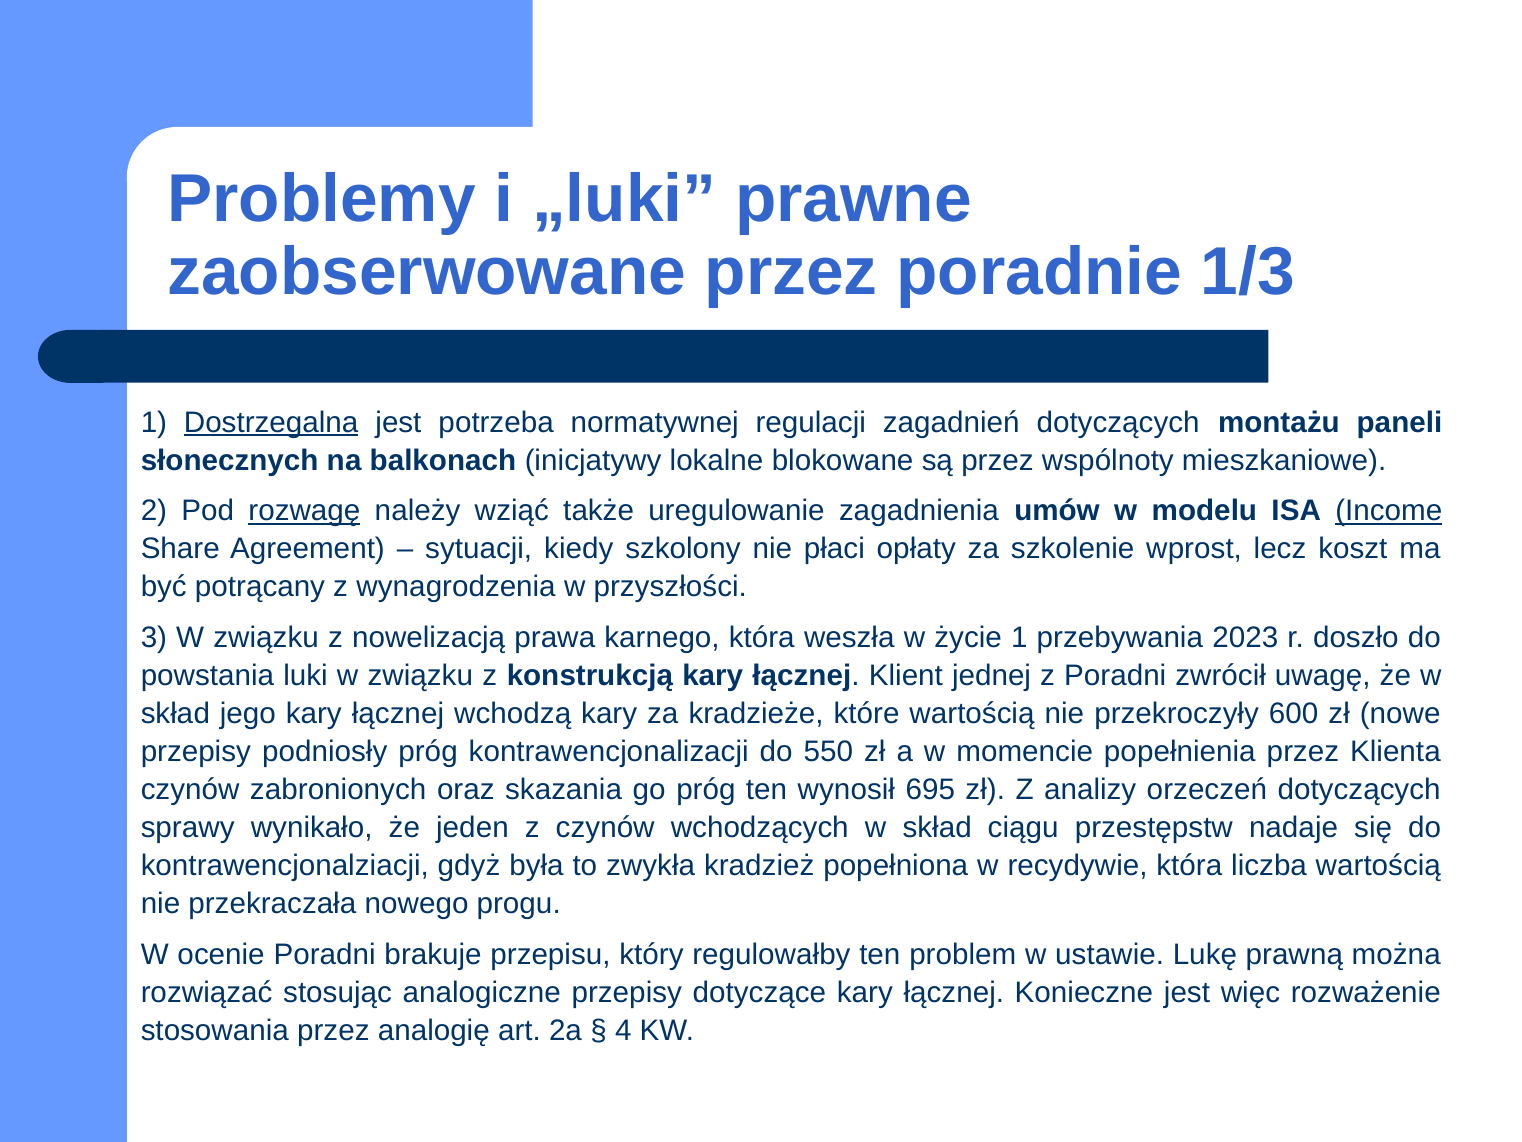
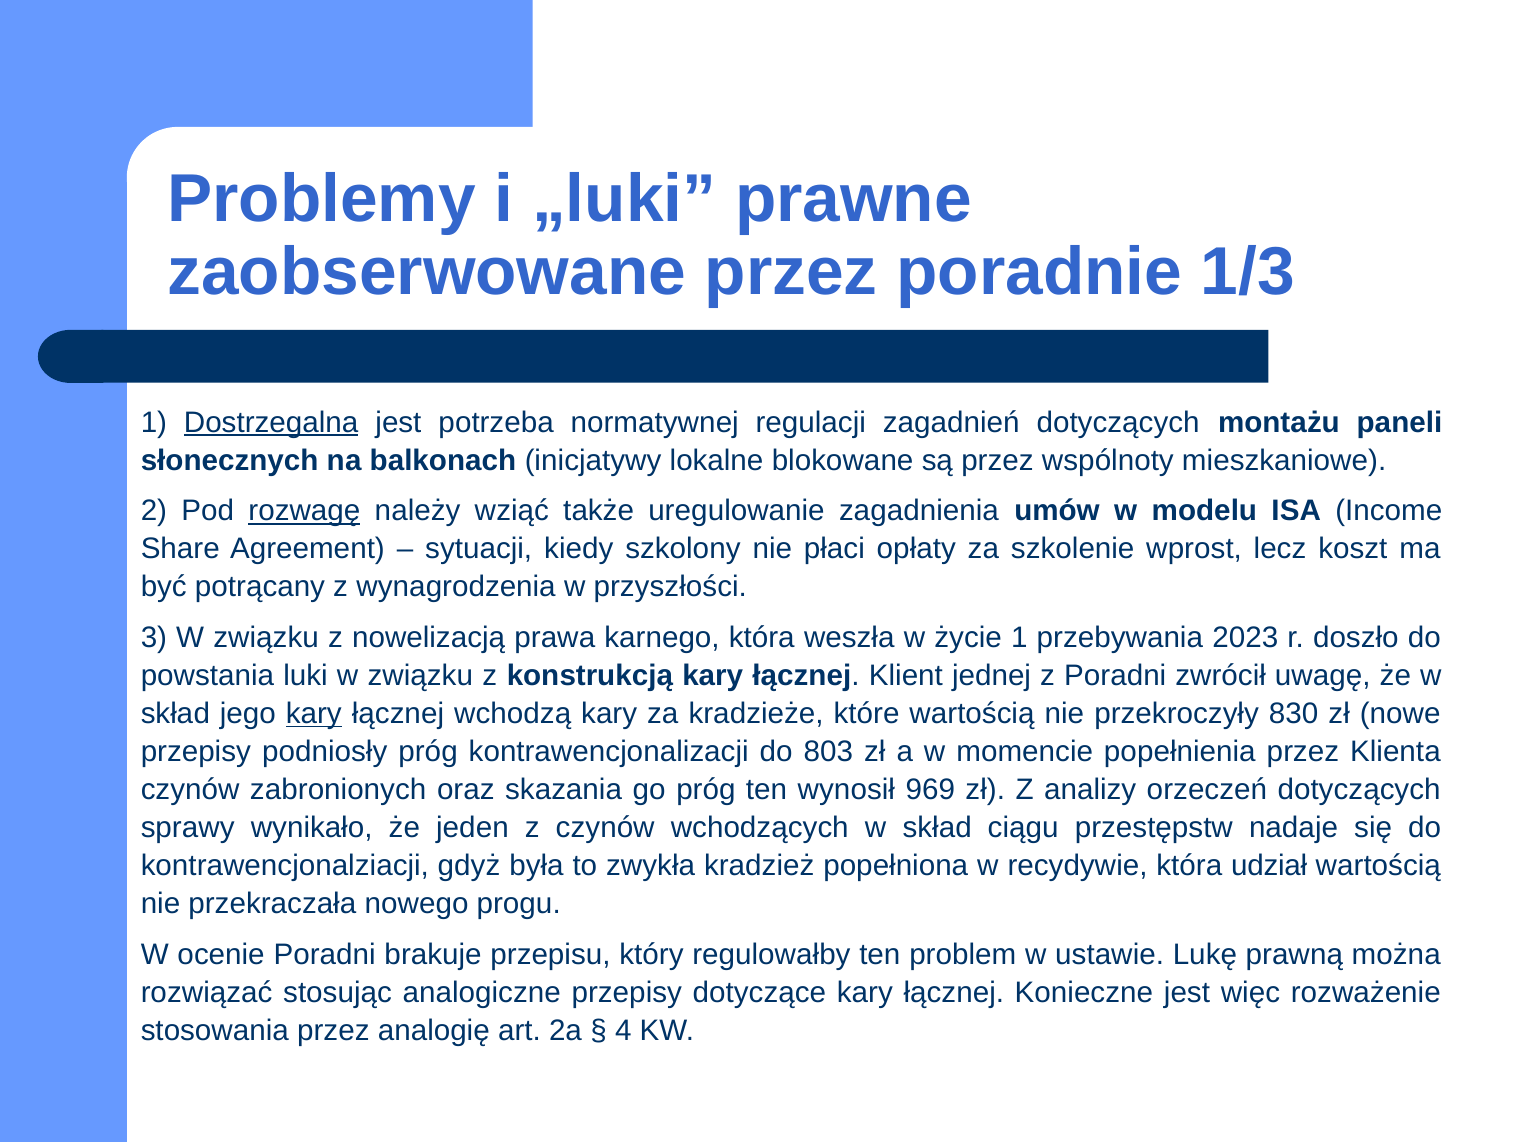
Income underline: present -> none
kary at (314, 714) underline: none -> present
600: 600 -> 830
550: 550 -> 803
695: 695 -> 969
liczba: liczba -> udział
